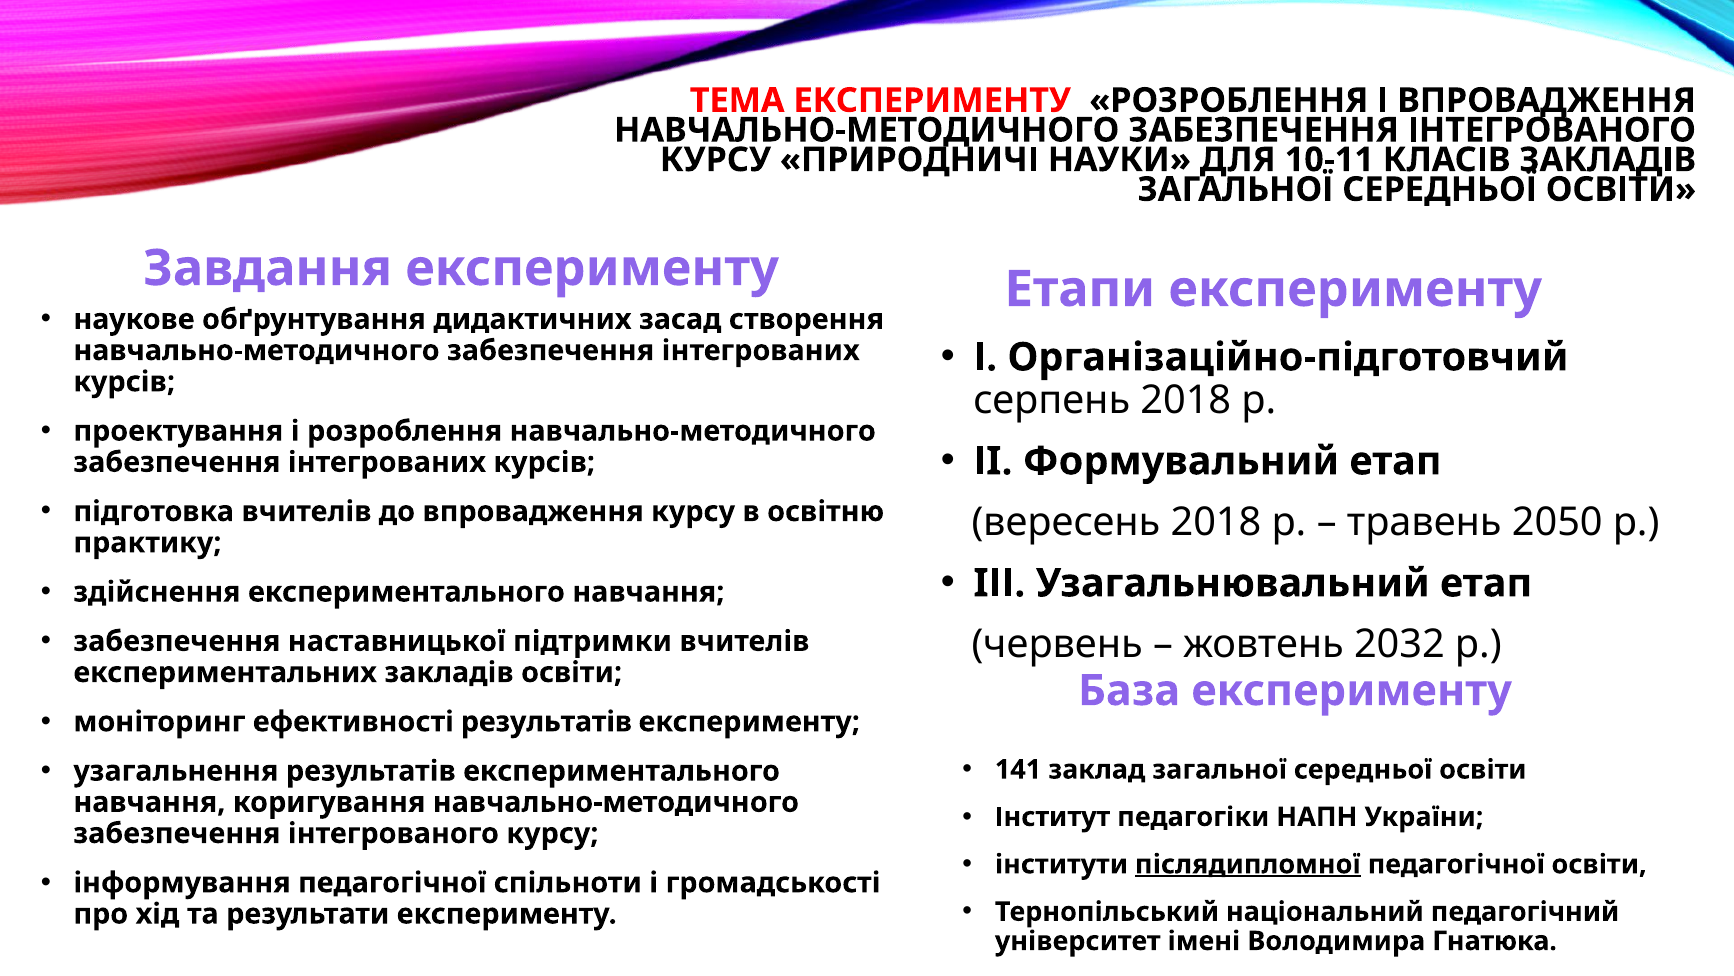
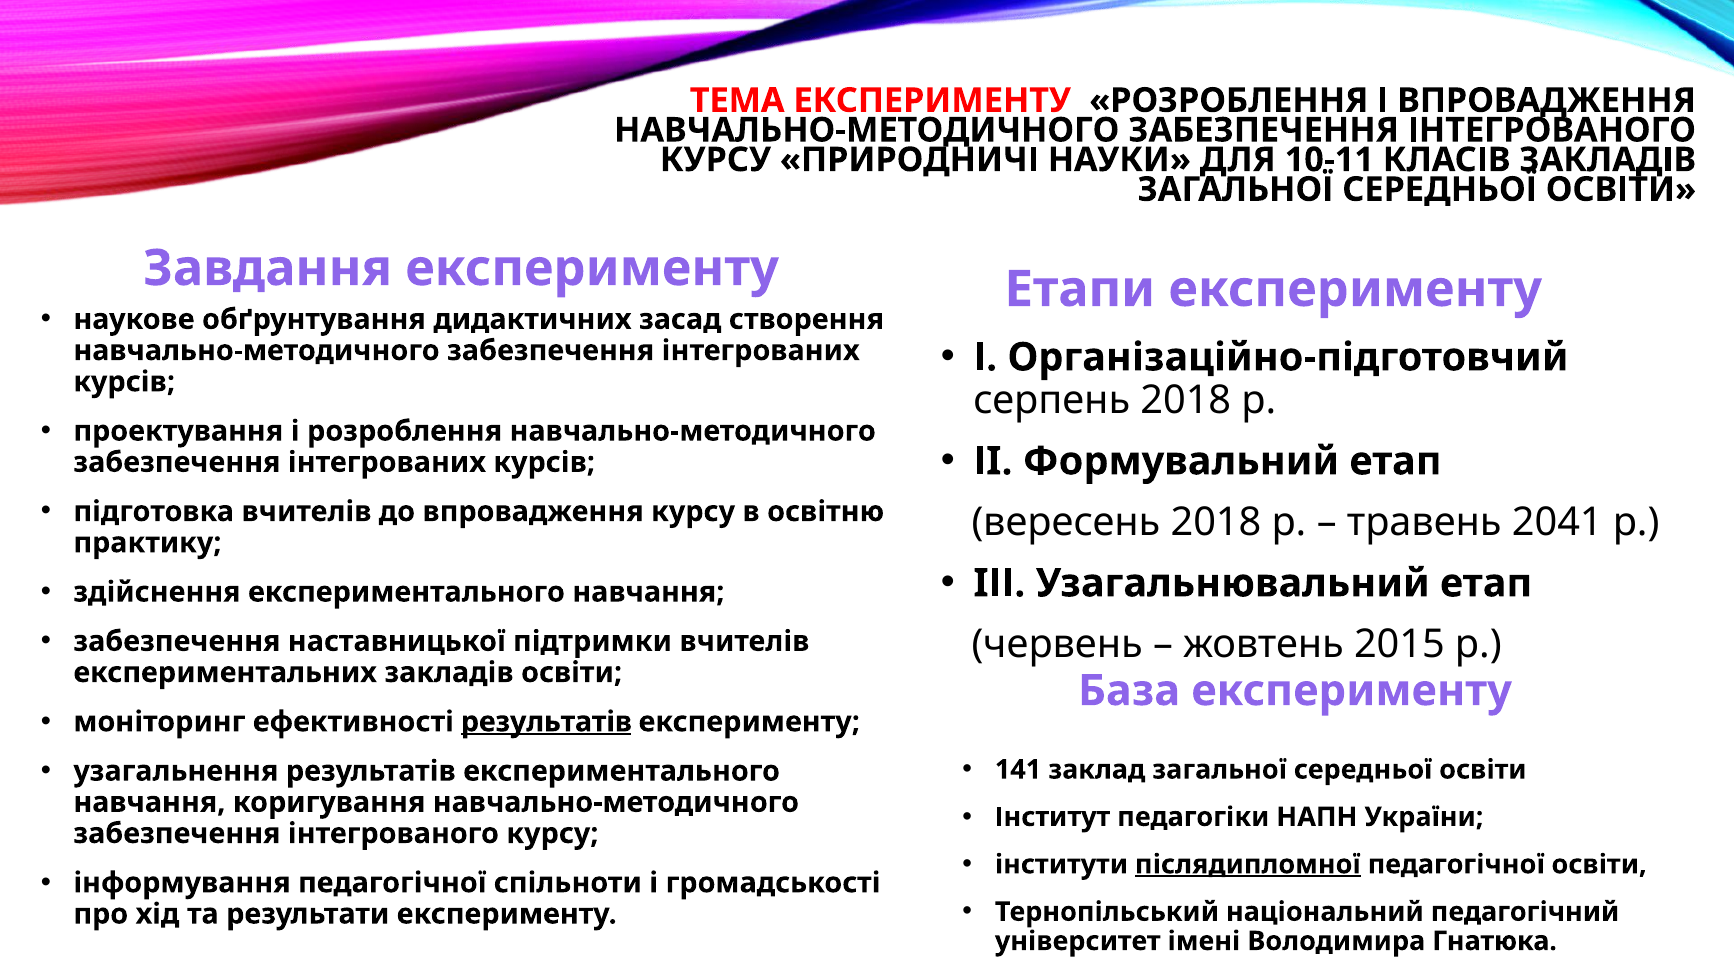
2050: 2050 -> 2041
2032: 2032 -> 2015
результатів at (546, 721) underline: none -> present
